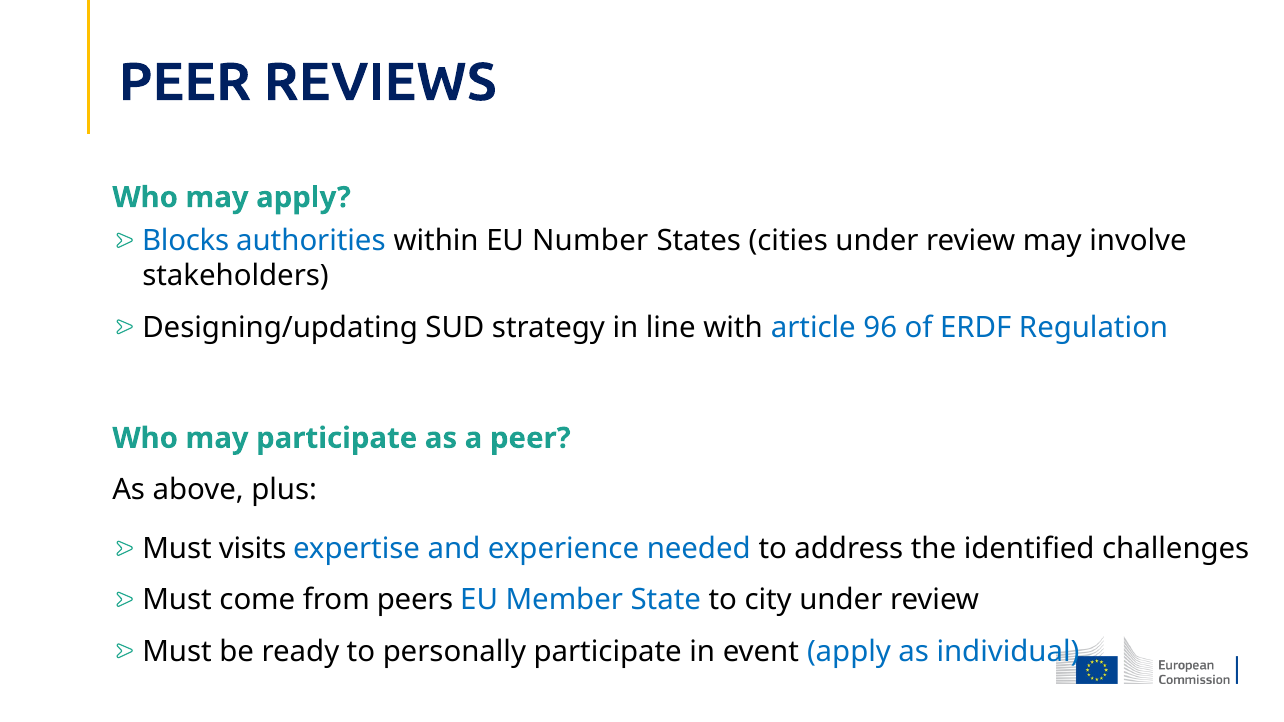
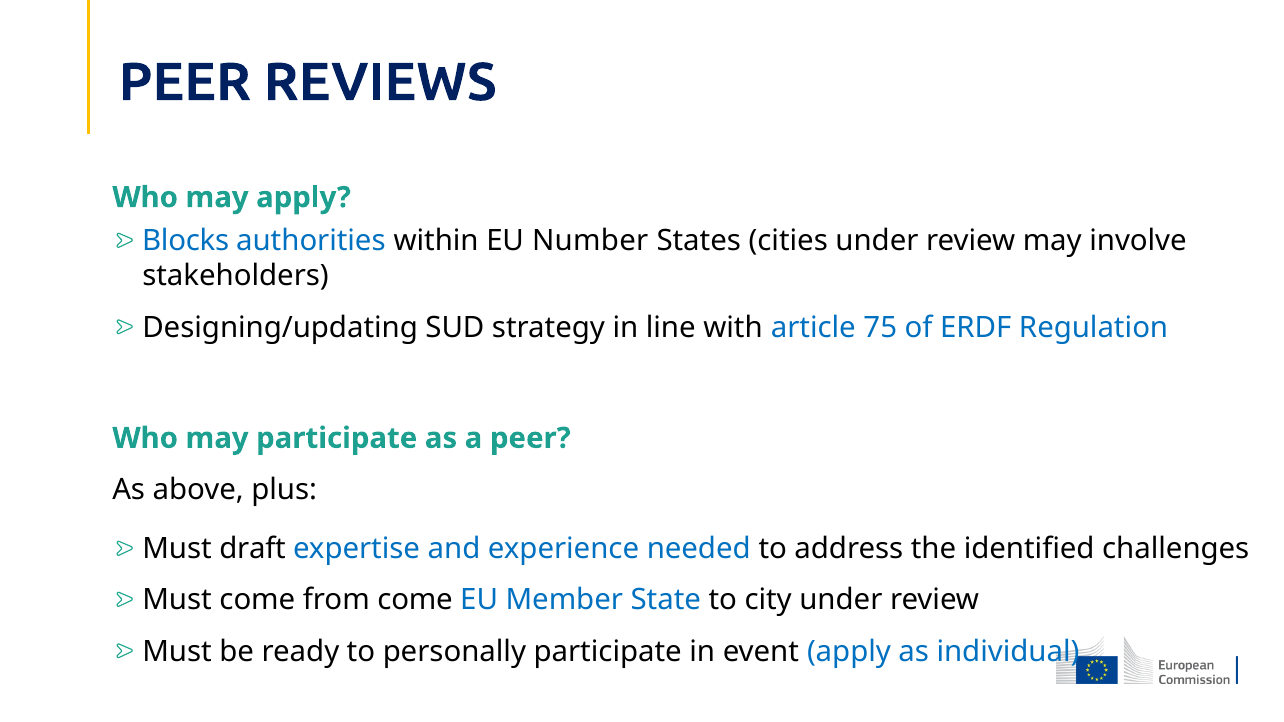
96: 96 -> 75
visits: visits -> draft
from peers: peers -> come
